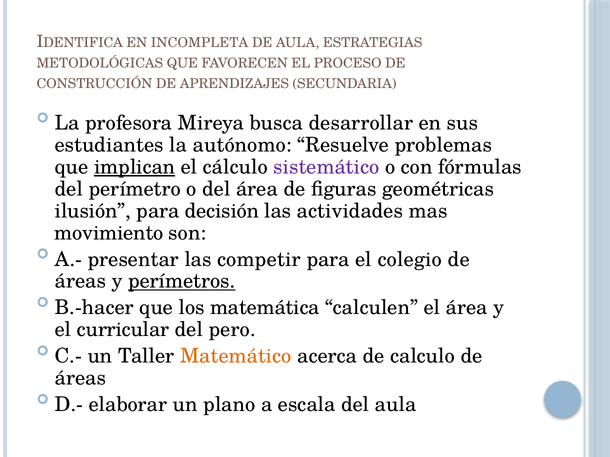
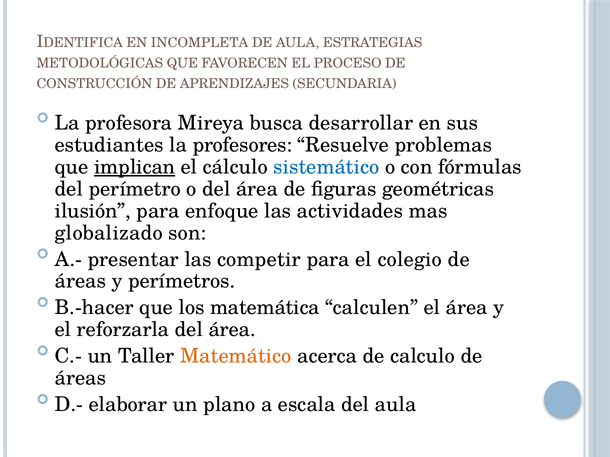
autónomo: autónomo -> profesores
sistemático colour: purple -> blue
decisión: decisión -> enfoque
movimiento: movimiento -> globalizado
perímetros underline: present -> none
curricular: curricular -> reforzarla
pero at (232, 330): pero -> área
